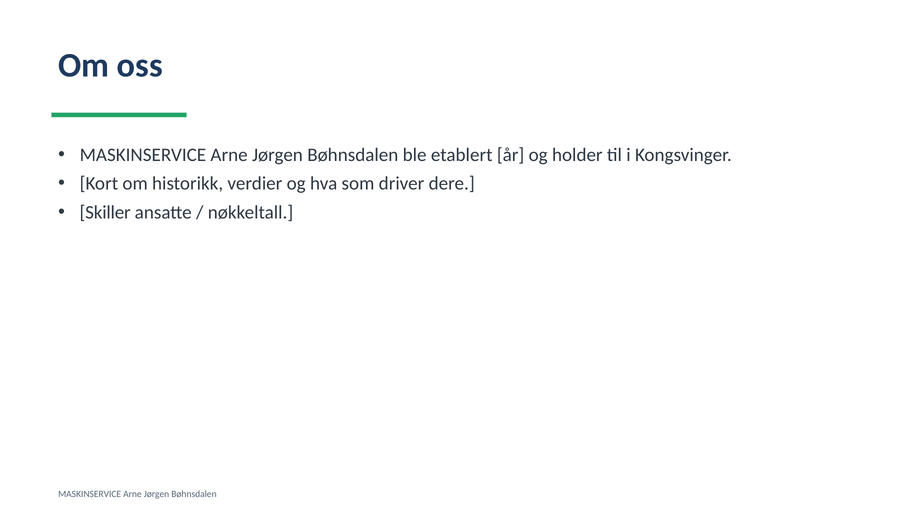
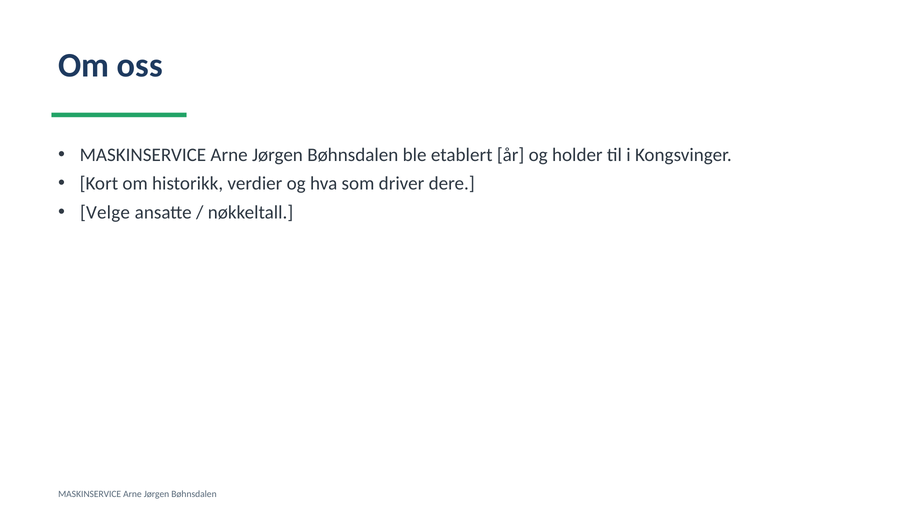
Skiller: Skiller -> Velge
